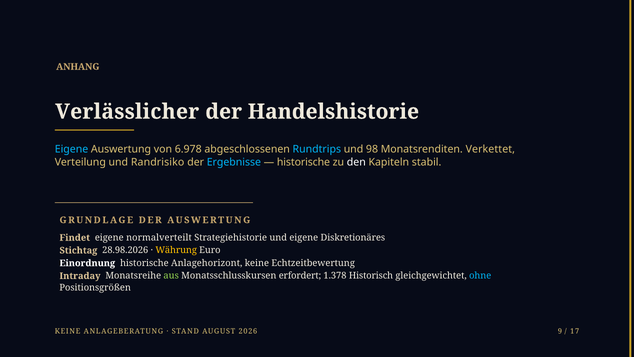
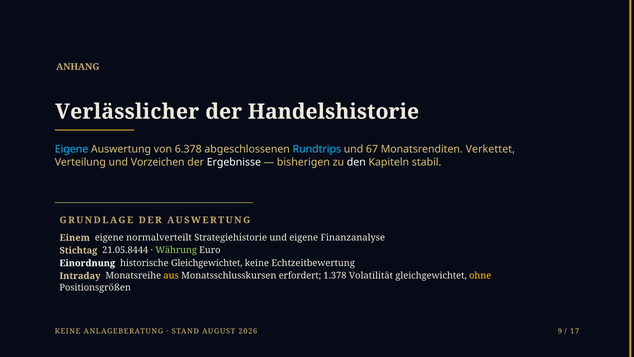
6.978: 6.978 -> 6.378
98: 98 -> 67
Randrisiko: Randrisiko -> Vorzeichen
Ergebnisse colour: light blue -> white
historische at (304, 162): historische -> bisherigen
Findet: Findet -> Einem
Diskretionäres: Diskretionäres -> Finanzanalyse
28.98.2026: 28.98.2026 -> 21.05.8444
Währung colour: yellow -> light green
historische Anlagehorizont: Anlagehorizont -> Gleichgewichtet
aus colour: light green -> yellow
Historisch: Historisch -> Volatilität
ohne colour: light blue -> yellow
